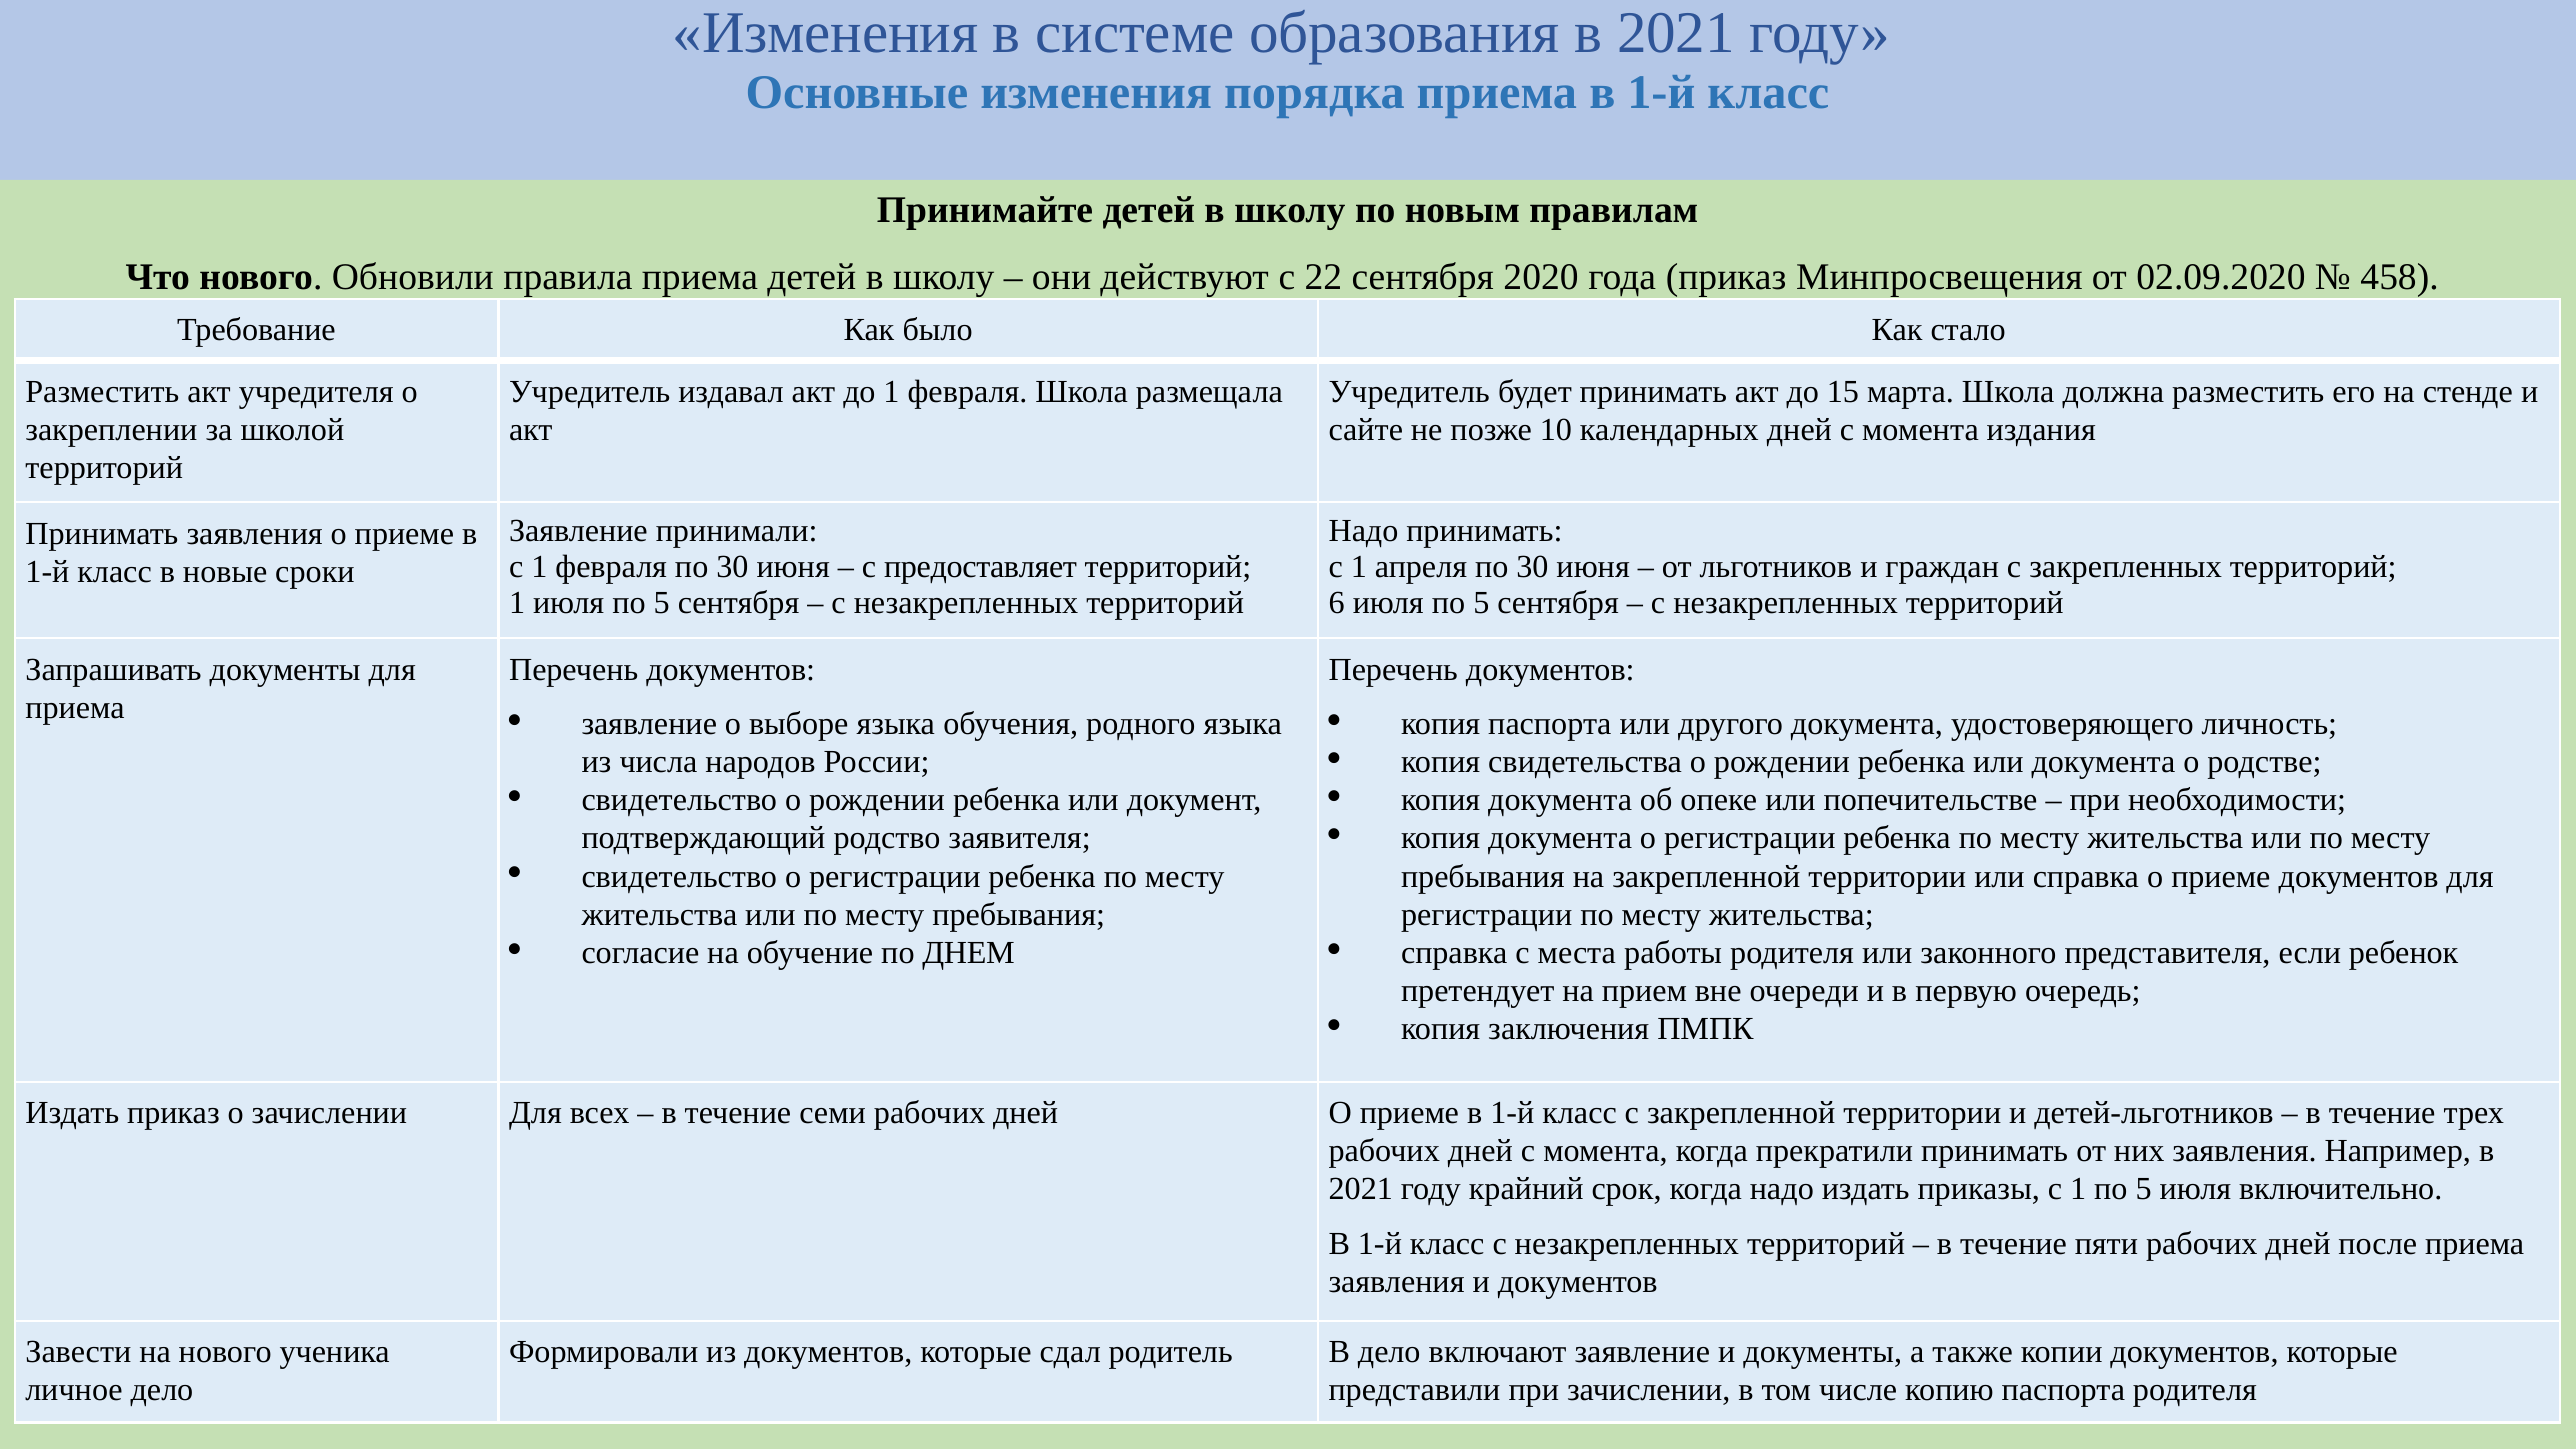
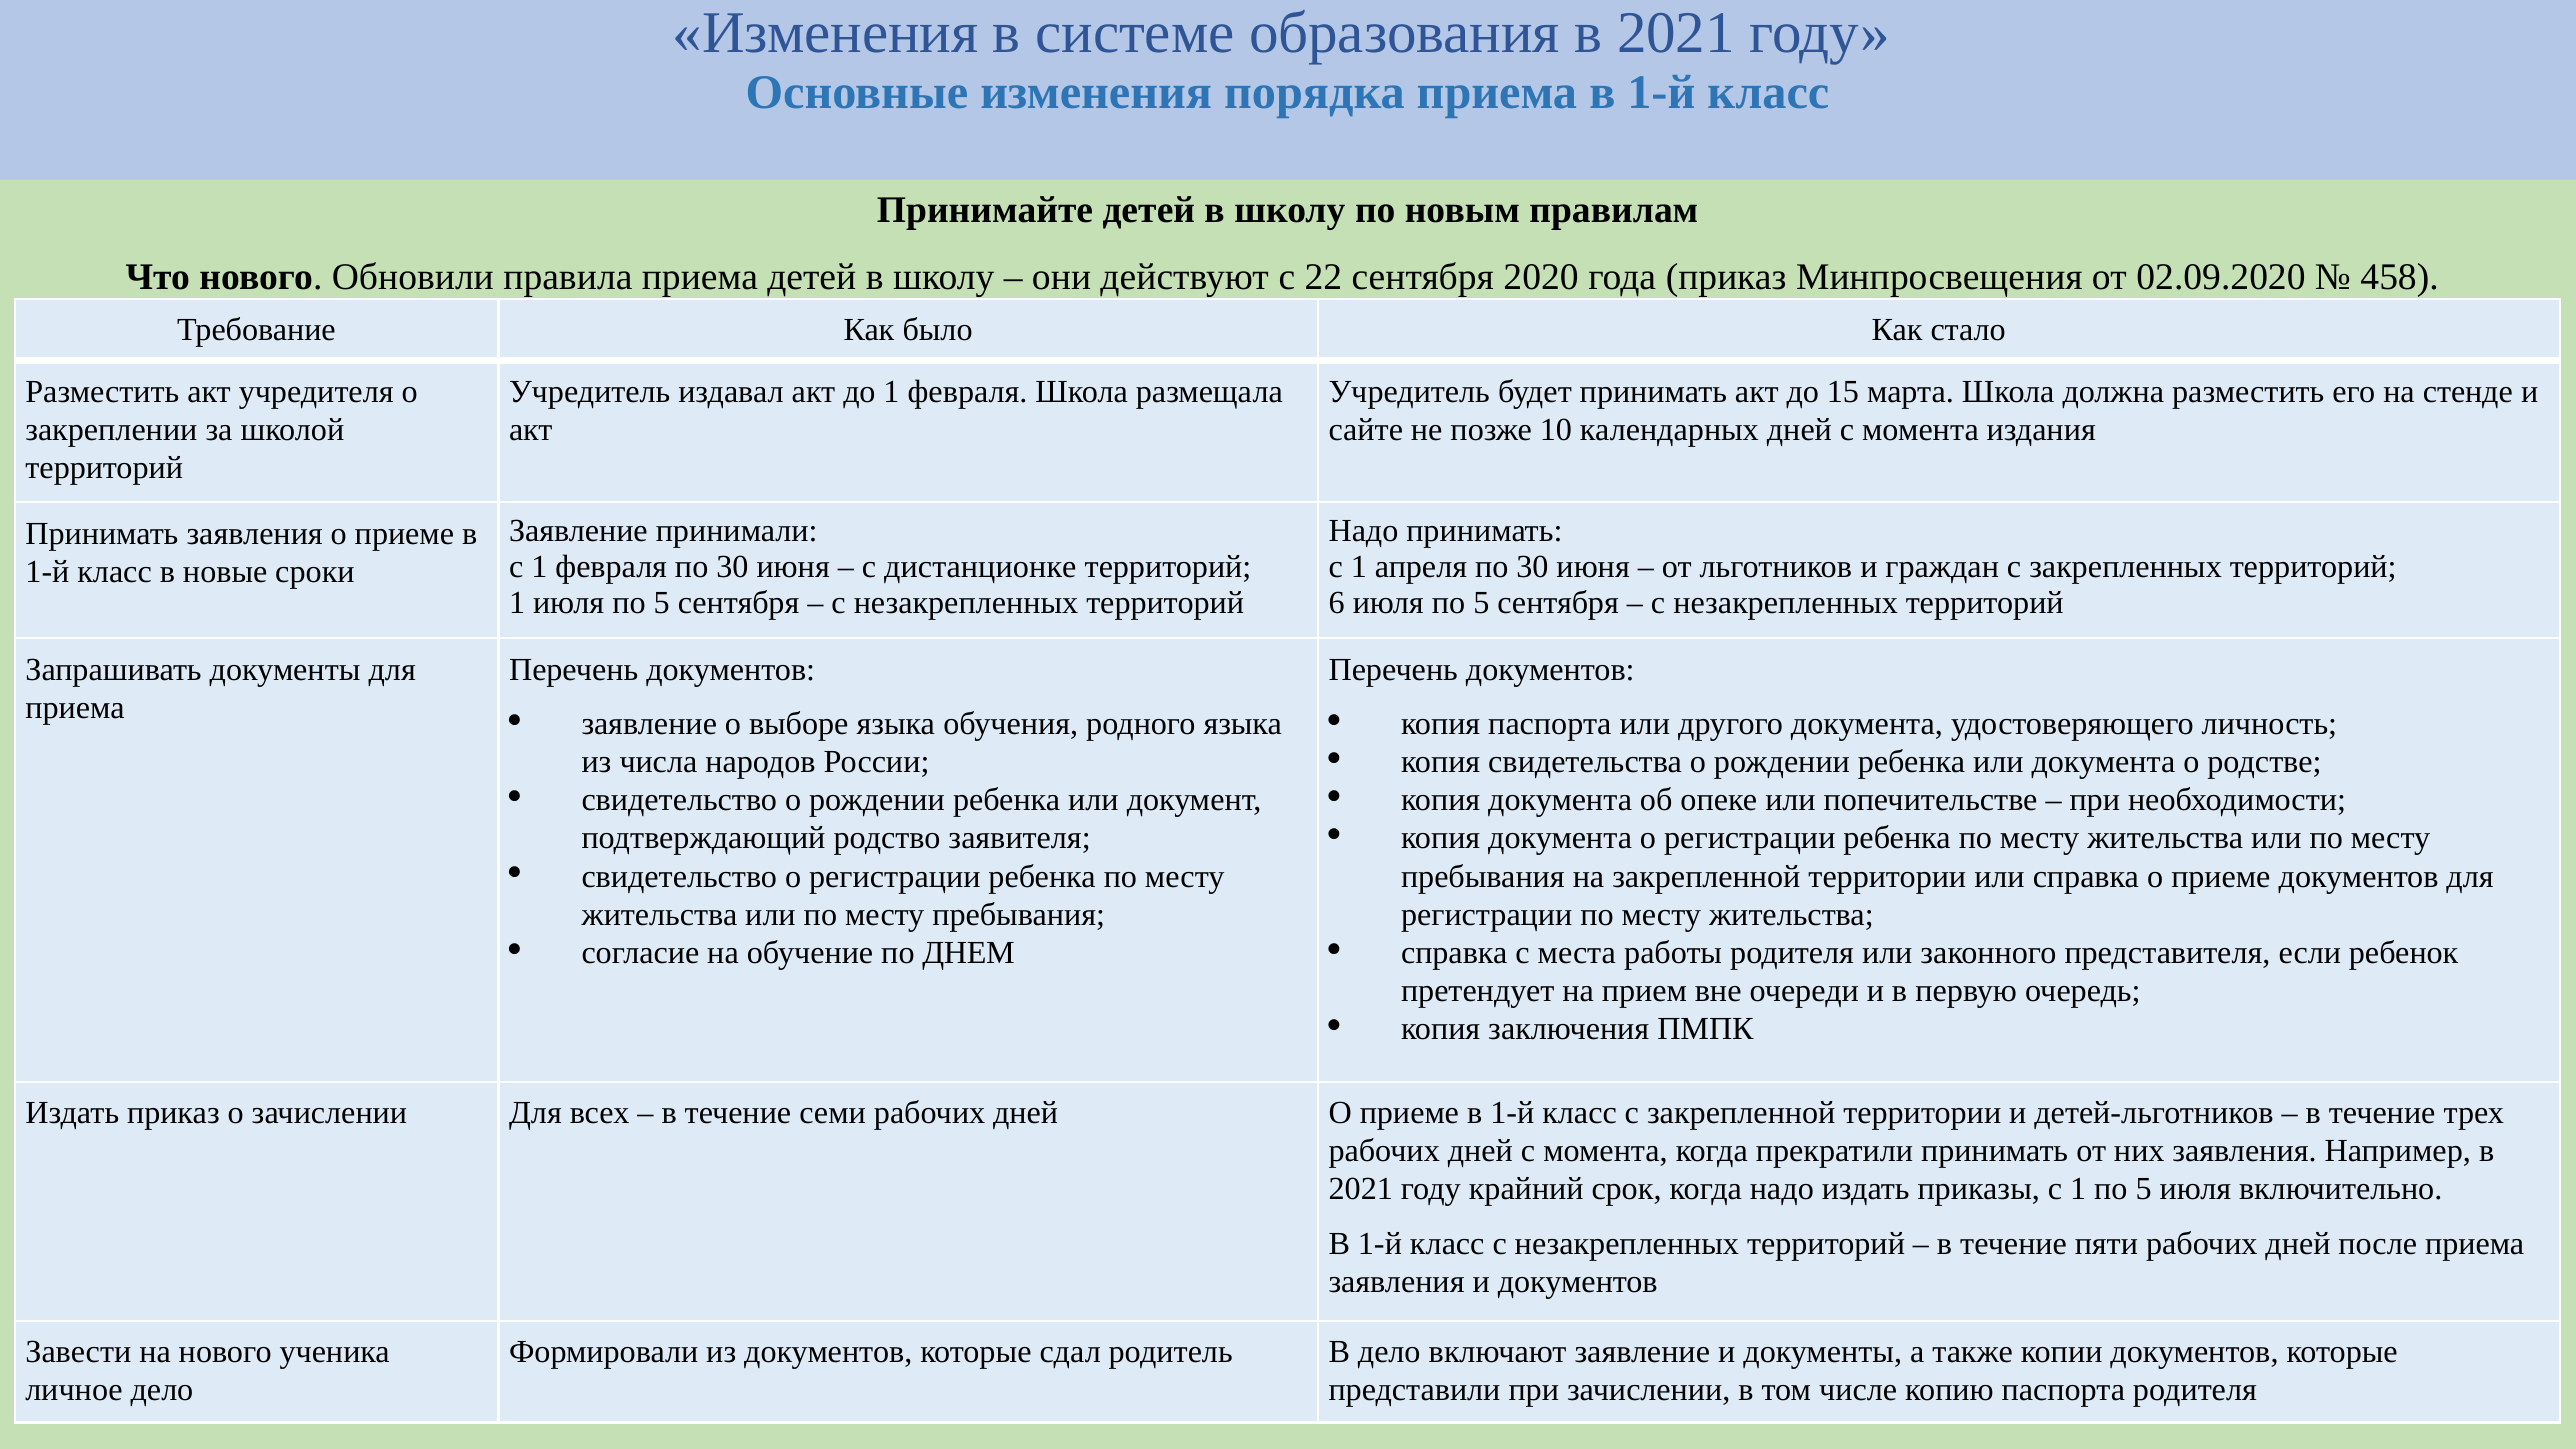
предоставляет: предоставляет -> дистанционке
